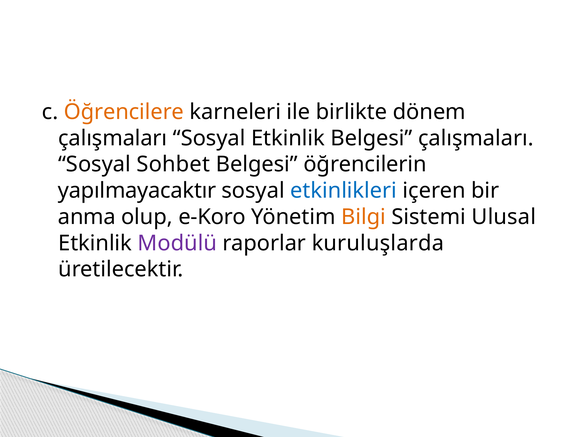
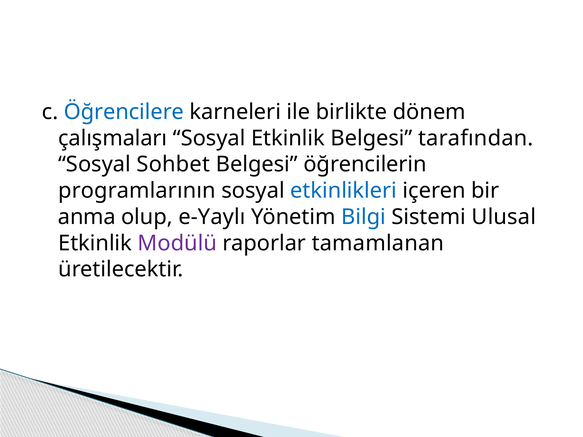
Öğrencilere colour: orange -> blue
Belgesi çalışmaları: çalışmaları -> tarafından
yapılmayacaktır: yapılmayacaktır -> programlarının
e-Koro: e-Koro -> e-Yaylı
Bilgi colour: orange -> blue
kuruluşlarda: kuruluşlarda -> tamamlanan
